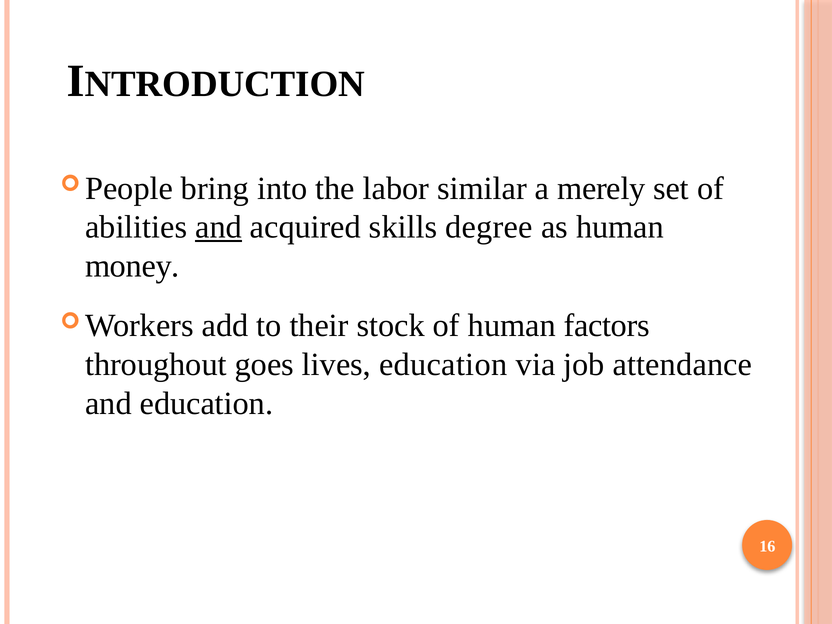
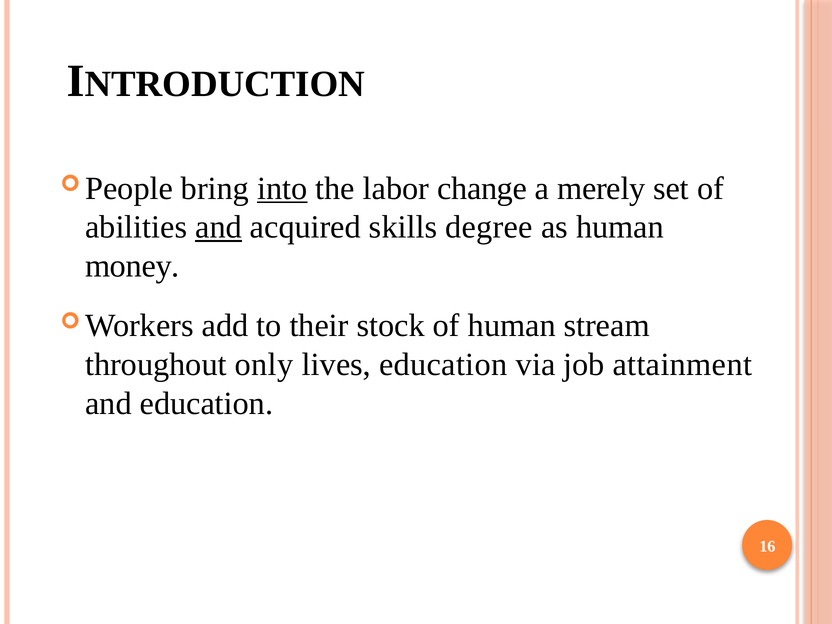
into underline: none -> present
similar: similar -> change
factors: factors -> stream
goes: goes -> only
attendance: attendance -> attainment
